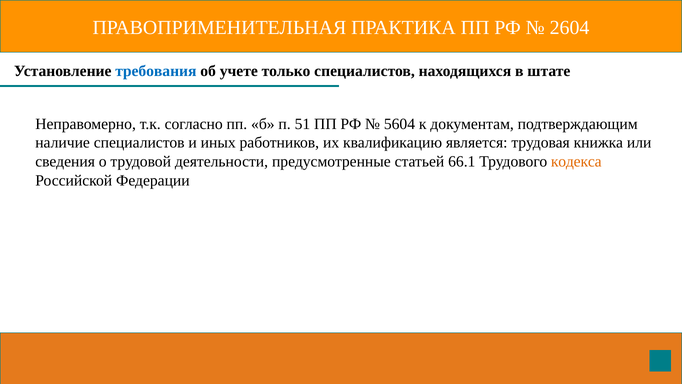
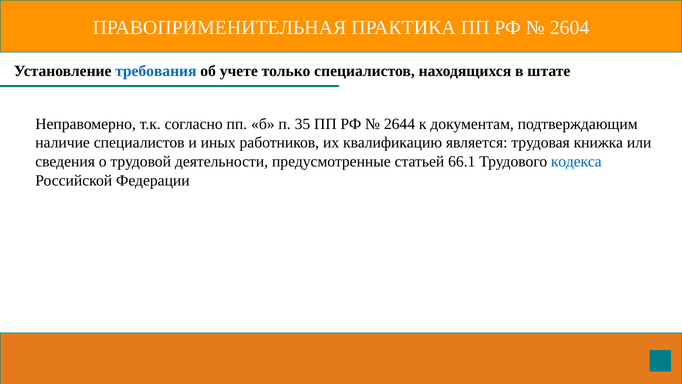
51: 51 -> 35
5604: 5604 -> 2644
кодекса colour: orange -> blue
